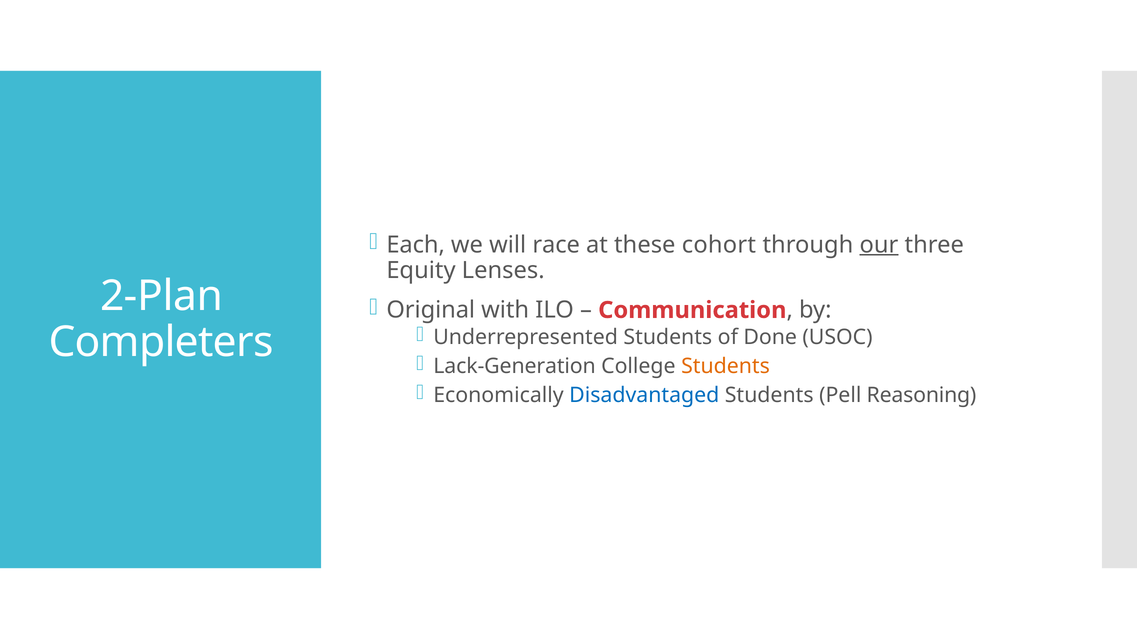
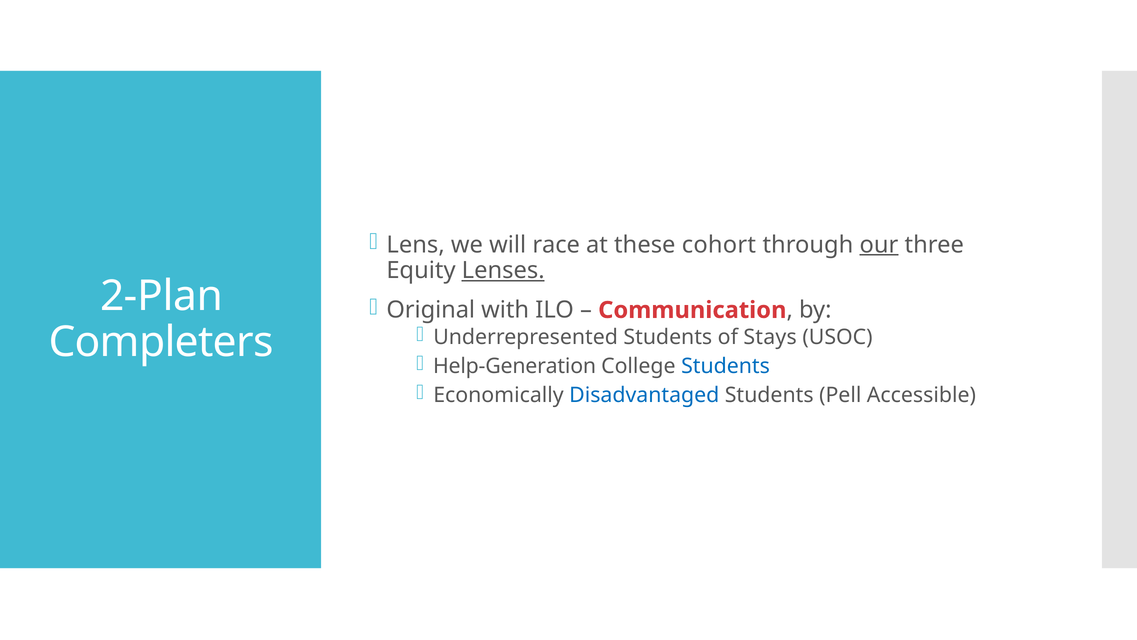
Each: Each -> Lens
Lenses underline: none -> present
Done: Done -> Stays
Lack-Generation: Lack-Generation -> Help-Generation
Students at (725, 366) colour: orange -> blue
Reasoning: Reasoning -> Accessible
